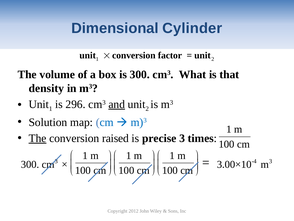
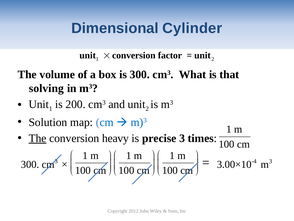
density: density -> solving
296: 296 -> 200
and underline: present -> none
raised: raised -> heavy
